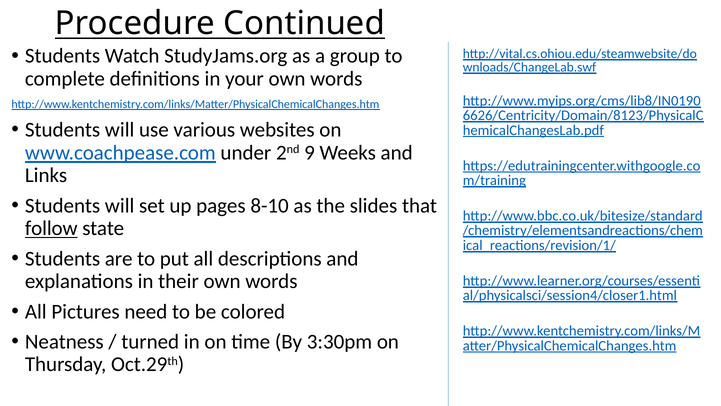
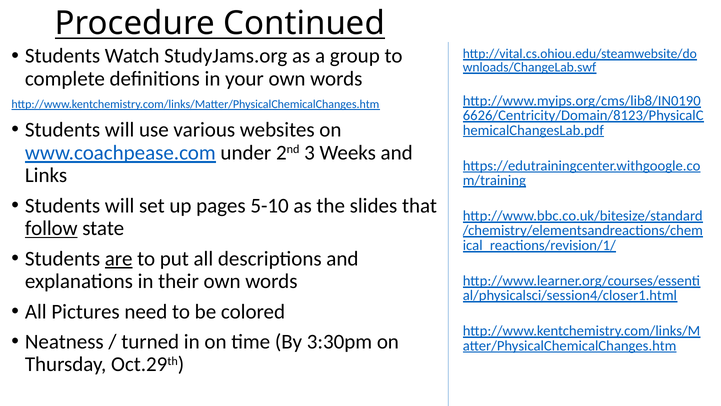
9: 9 -> 3
8-10: 8-10 -> 5-10
are underline: none -> present
